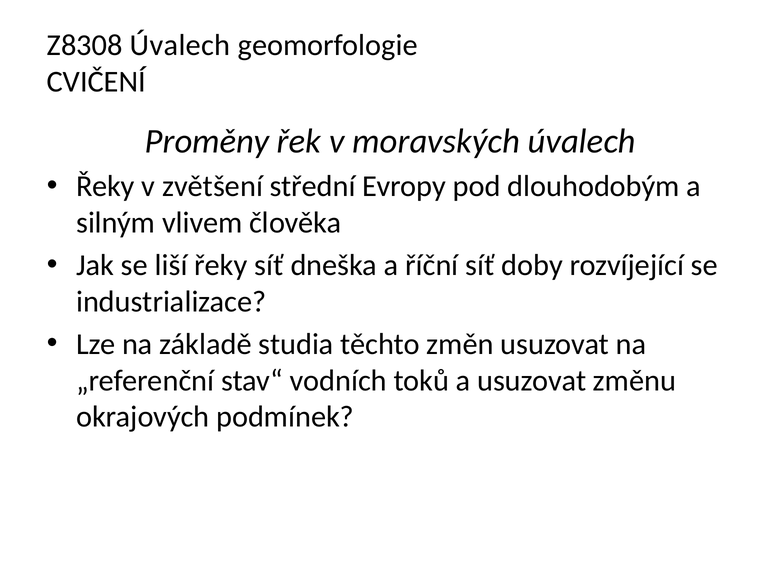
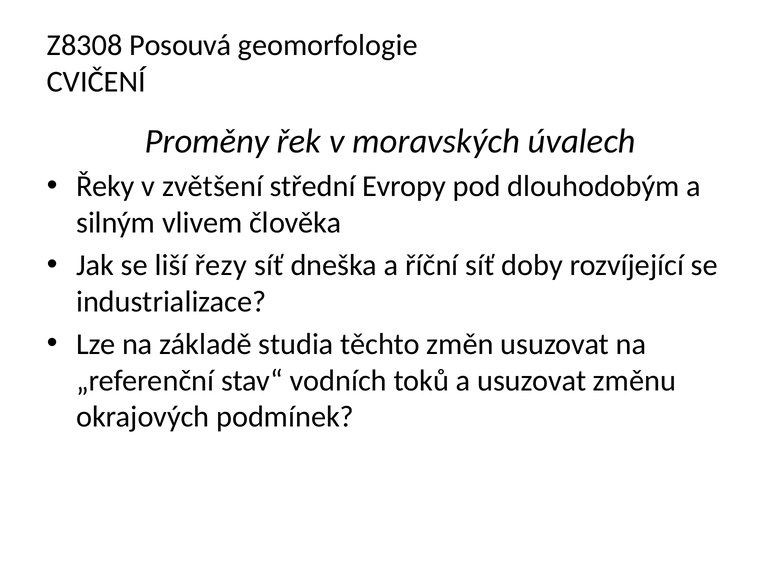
Z8308 Úvalech: Úvalech -> Posouvá
liší řeky: řeky -> řezy
